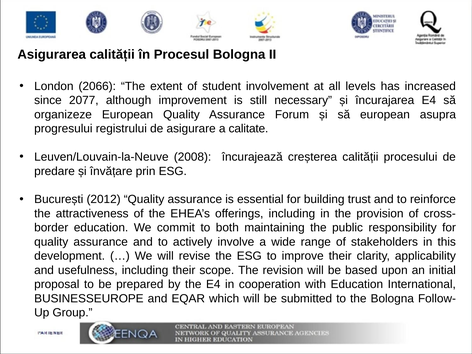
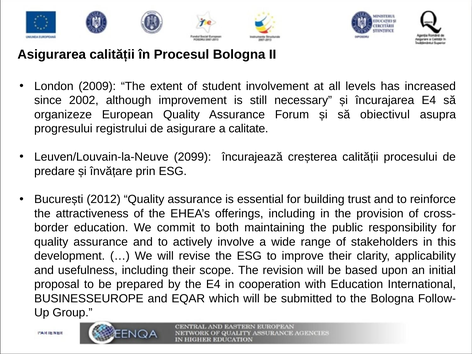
2066: 2066 -> 2009
2077: 2077 -> 2002
să european: european -> obiectivul
2008: 2008 -> 2099
